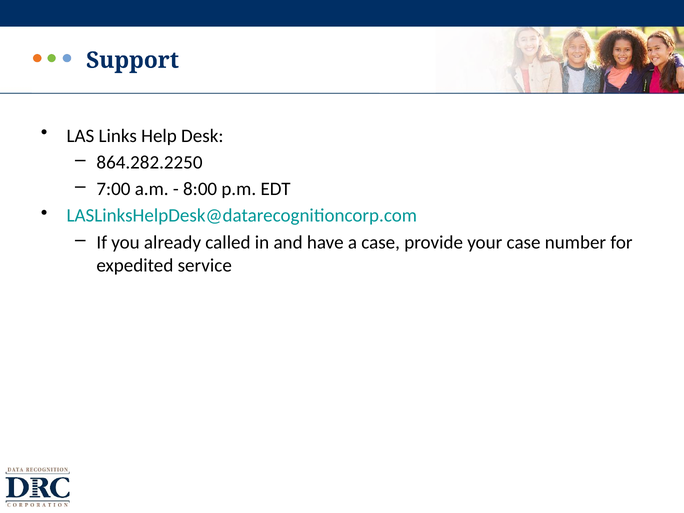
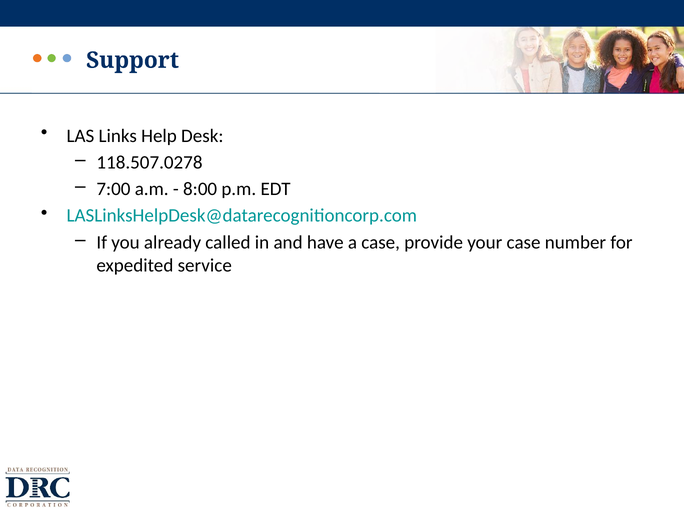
864.282.2250: 864.282.2250 -> 118.507.0278
